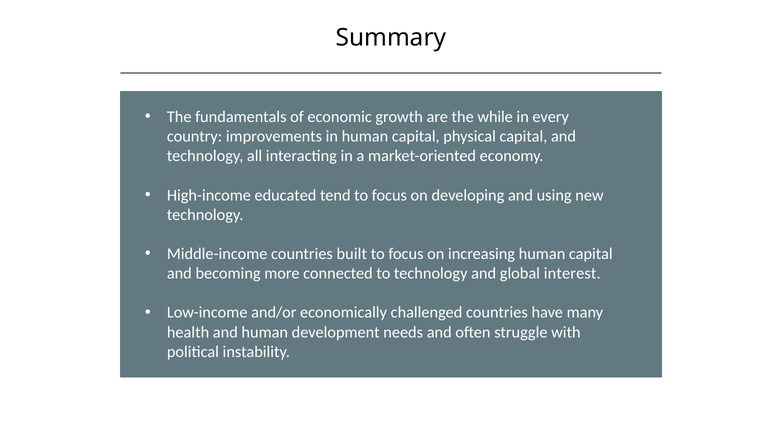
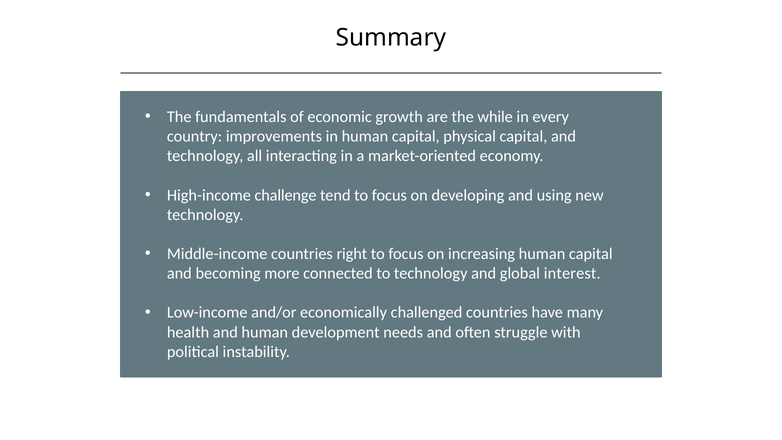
educated: educated -> challenge
built: built -> right
